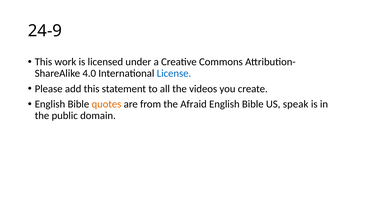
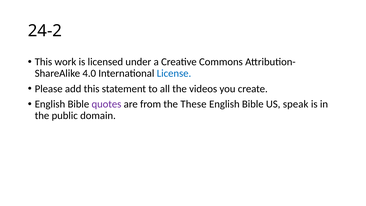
24-9: 24-9 -> 24-2
quotes colour: orange -> purple
Afraid: Afraid -> These
